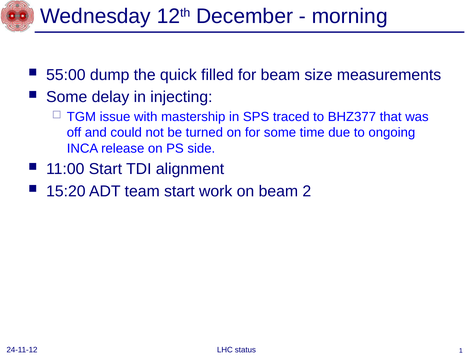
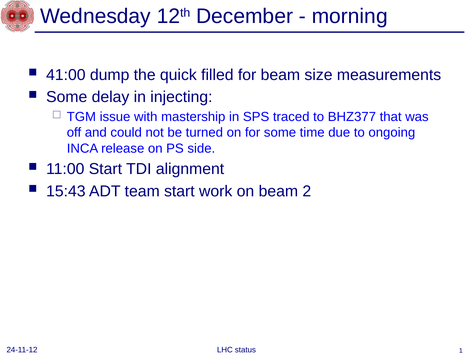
55:00: 55:00 -> 41:00
15:20: 15:20 -> 15:43
